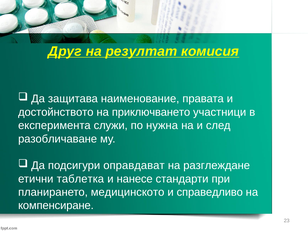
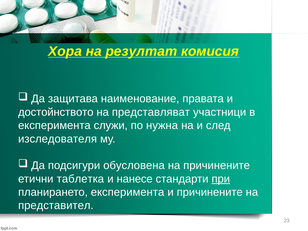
Друг: Друг -> Хора
приключването: приключването -> представляват
разобличаване: разобличаване -> изследователя
оправдават: оправдават -> обусловена
на разглеждане: разглеждане -> причинените
при underline: none -> present
планирането медицинското: медицинското -> експеримента
и справедливо: справедливо -> причинените
компенсиране: компенсиране -> представител
